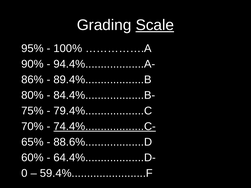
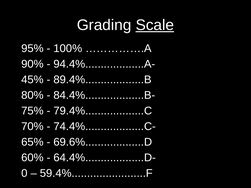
86%: 86% -> 45%
74.4%...................C- underline: present -> none
88.6%...................D: 88.6%...................D -> 69.6%...................D
